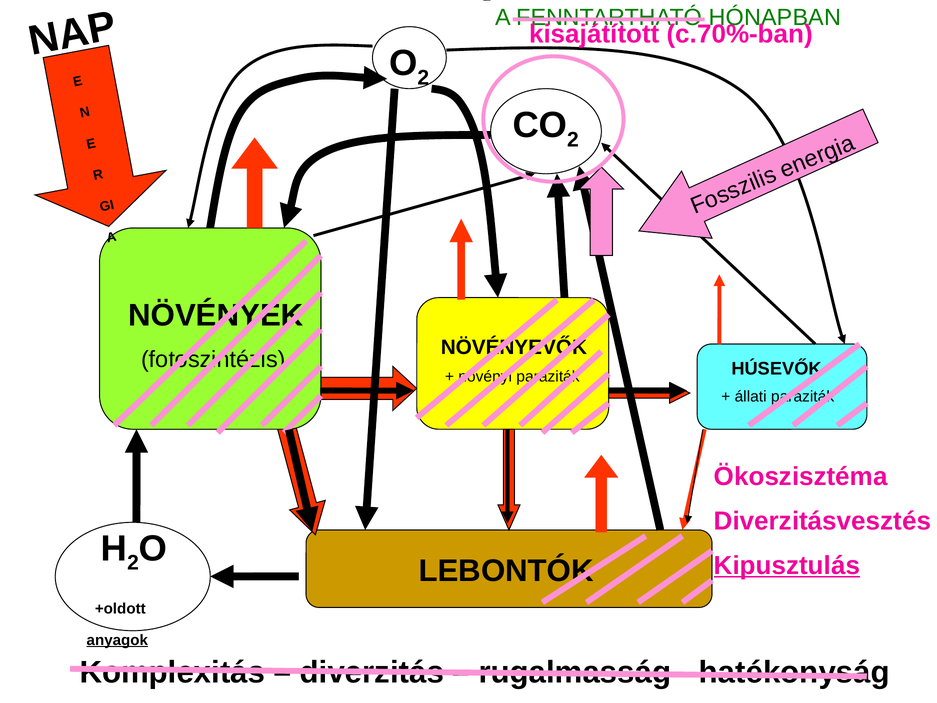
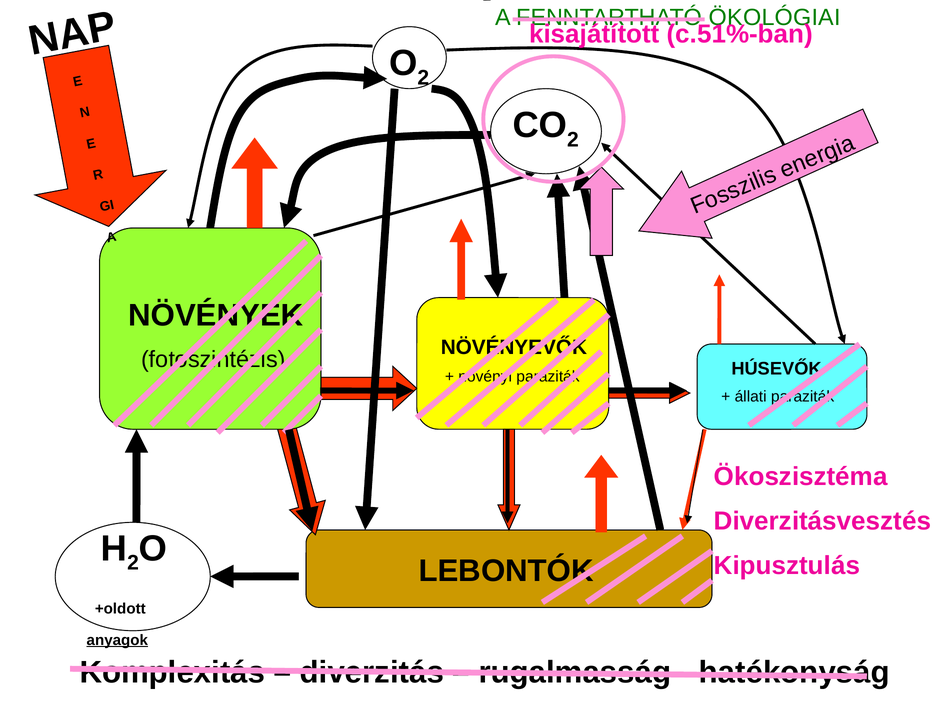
HÓNAPBAN: HÓNAPBAN -> ÖKOLÓGIAI
c.70%-ban: c.70%-ban -> c.51%-ban
Kipusztulás underline: present -> none
